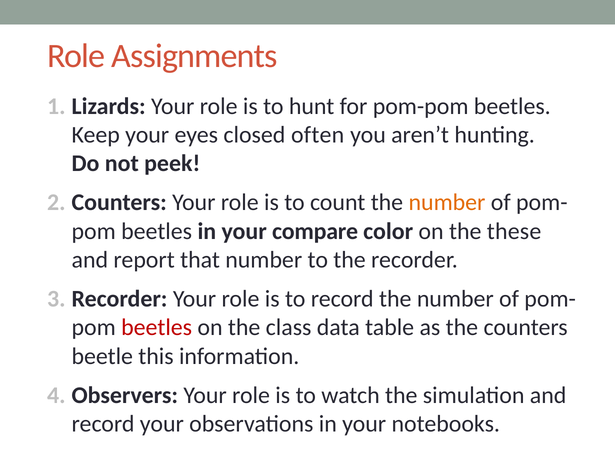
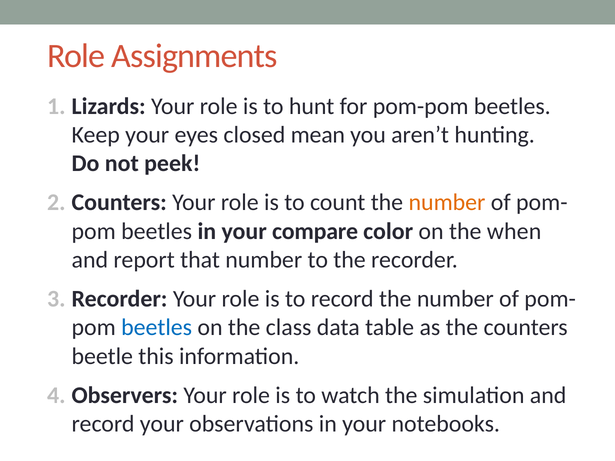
often: often -> mean
these: these -> when
beetles at (157, 328) colour: red -> blue
